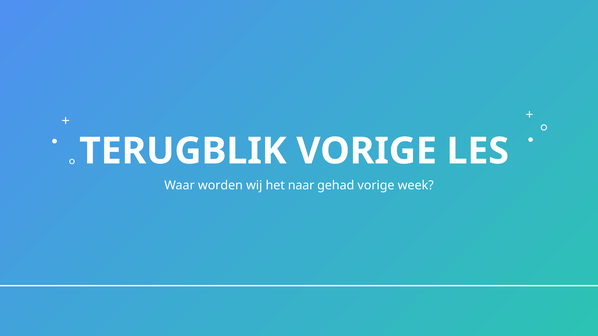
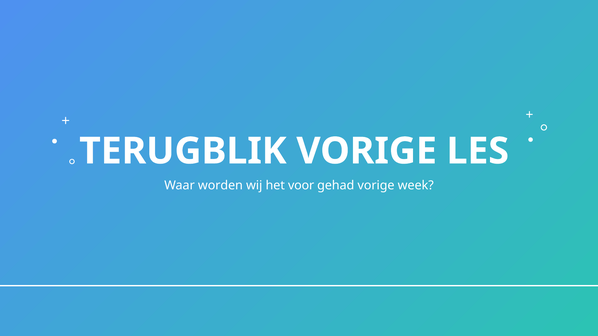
naar: naar -> voor
